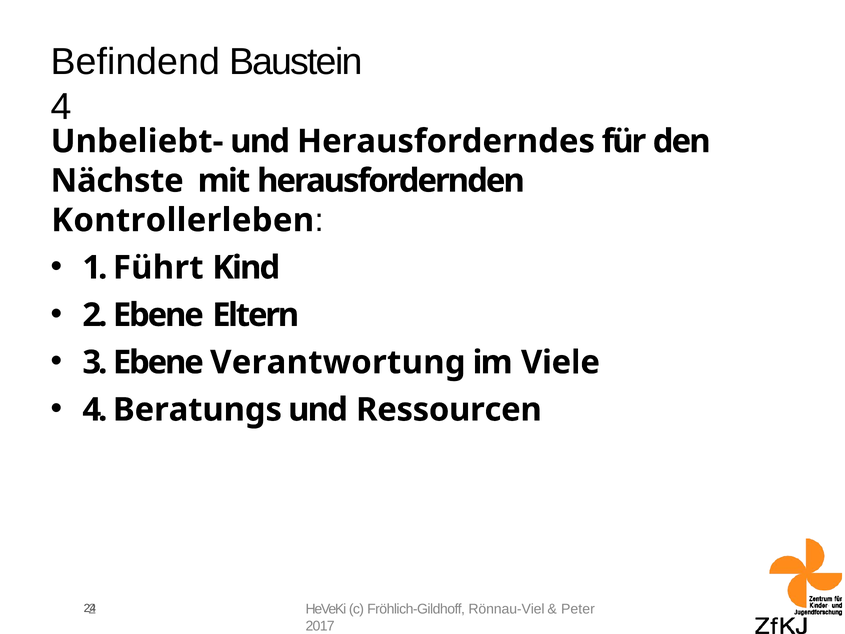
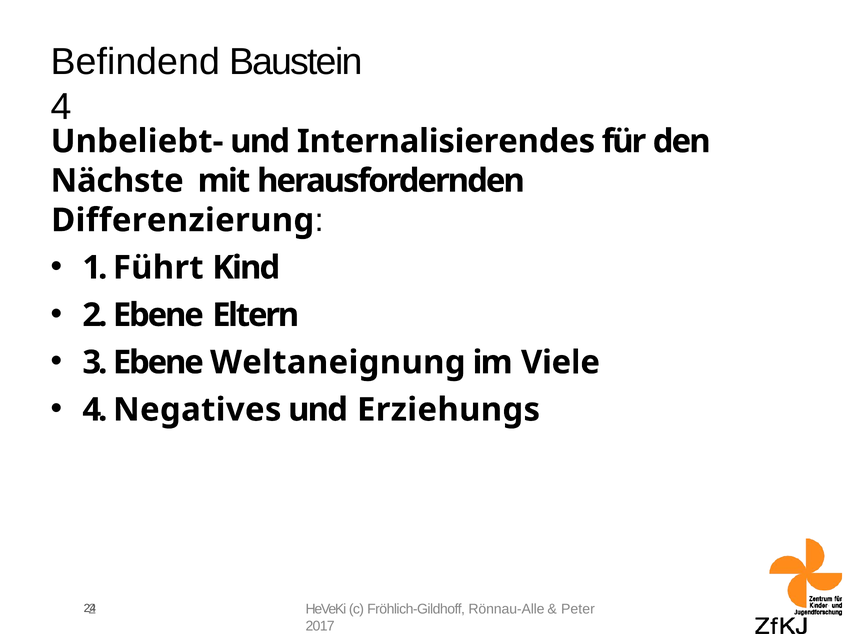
Herausforderndes: Herausforderndes -> Internalisierendes
Kontrollerleben: Kontrollerleben -> Differenzierung
Verantwortung: Verantwortung -> Weltaneignung
Beratungs: Beratungs -> Negatives
Ressourcen: Ressourcen -> Erziehungs
Rönnau-Viel: Rönnau-Viel -> Rönnau-Alle
